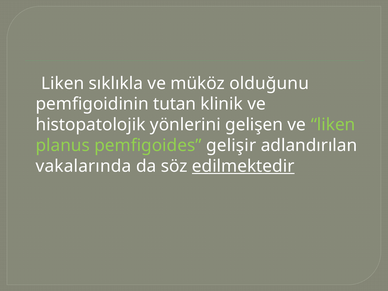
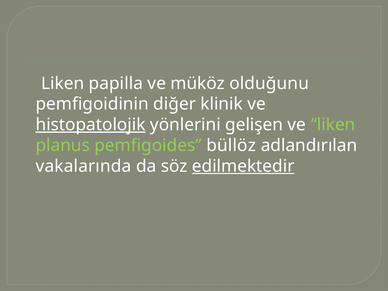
sıklıkla: sıklıkla -> papilla
tutan: tutan -> diğer
histopatolojik underline: none -> present
gelişir: gelişir -> büllöz
